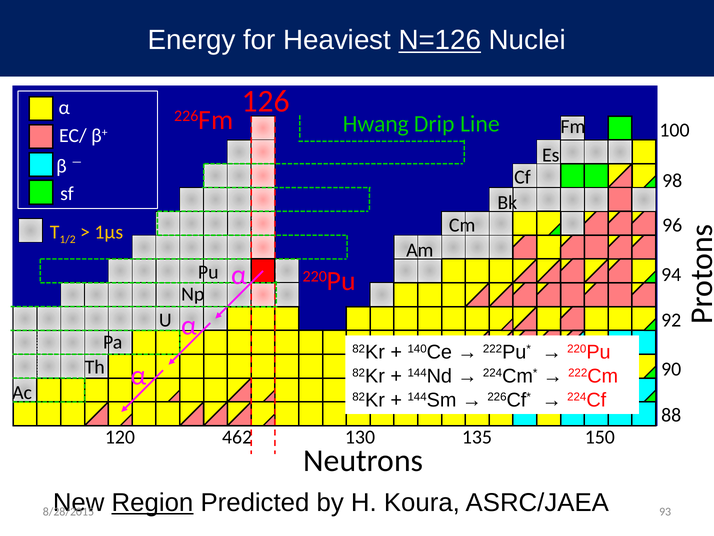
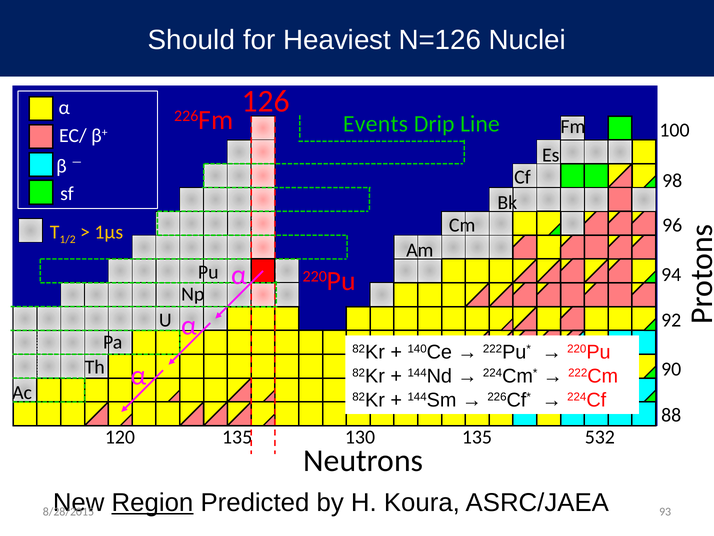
Energy: Energy -> Should
N=126 underline: present -> none
Hwang: Hwang -> Events
120 462: 462 -> 135
150: 150 -> 532
